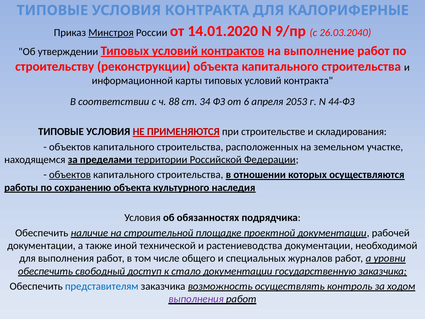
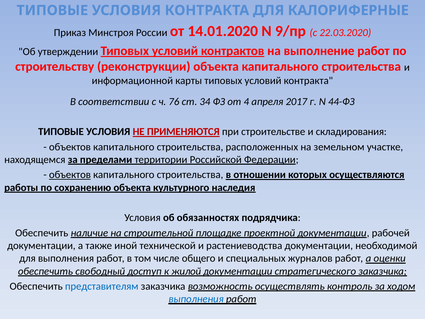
Минстроя underline: present -> none
26.03.2040: 26.03.2040 -> 22.03.2020
88: 88 -> 76
6: 6 -> 4
2053: 2053 -> 2017
уровни: уровни -> оценки
стало: стало -> жилой
государственную: государственную -> стратегического
выполнения at (196, 299) colour: purple -> blue
